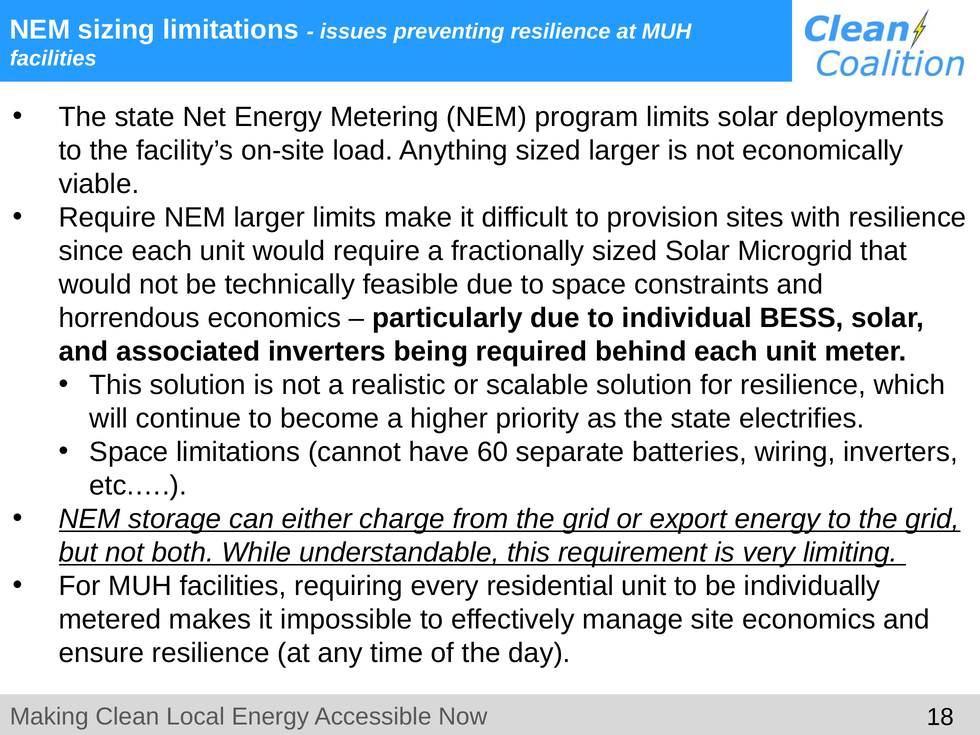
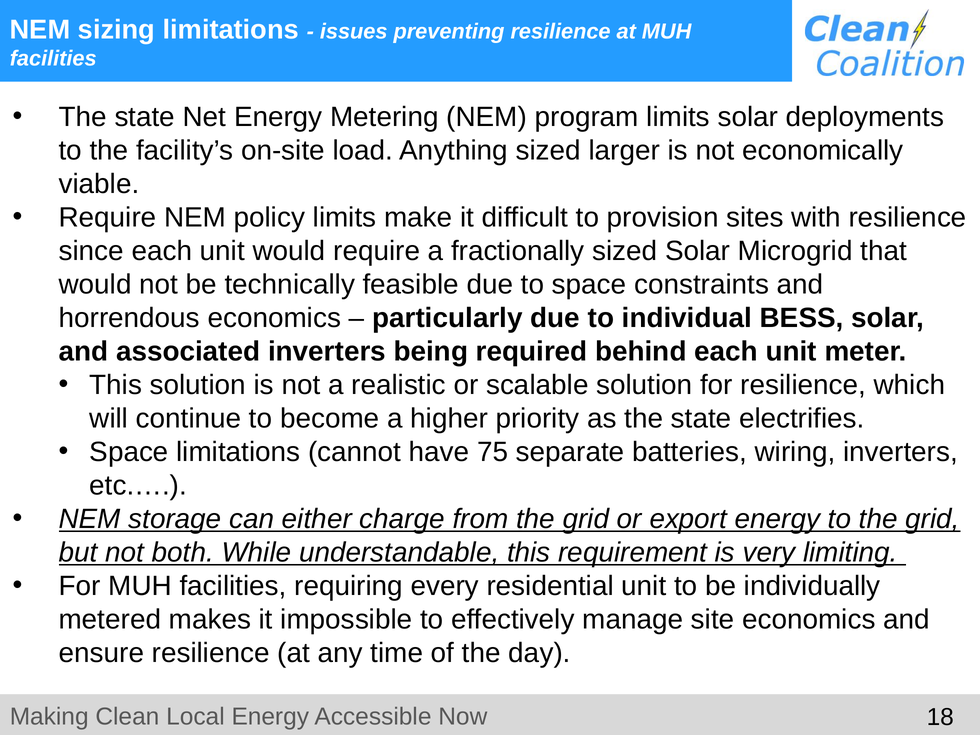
NEM larger: larger -> policy
60: 60 -> 75
